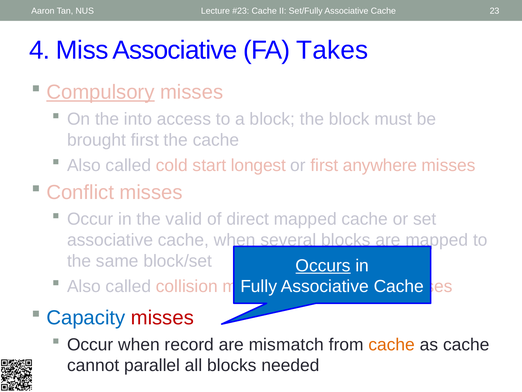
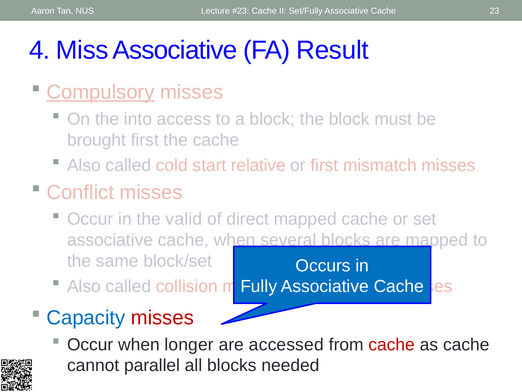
Takes: Takes -> Result
longest: longest -> relative
anywhere: anywhere -> mismatch
Occurs underline: present -> none
record: record -> longer
mismatch: mismatch -> accessed
cache at (392, 344) colour: orange -> red
